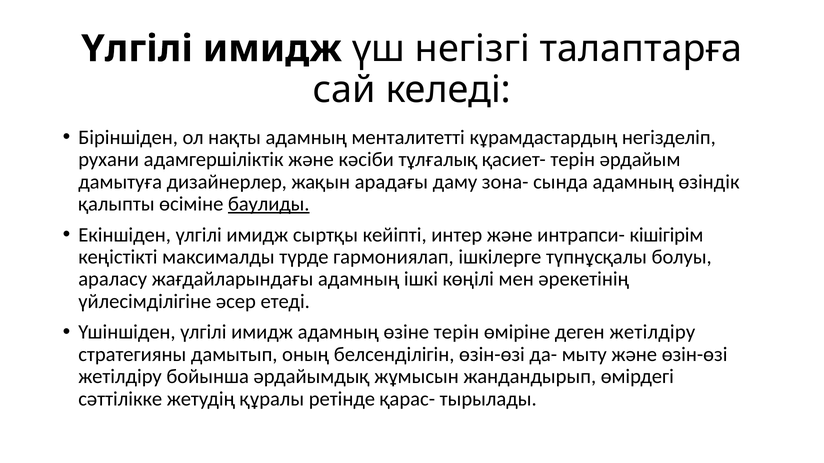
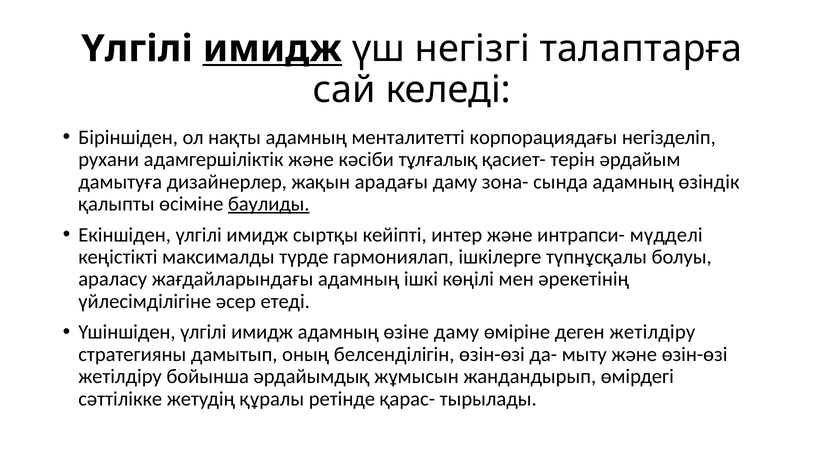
имидж at (272, 49) underline: none -> present
кұрамдастардың: кұрамдастардың -> корпорациядағы
кішігірім: кішігірім -> мүдделі
өзіне терін: терін -> даму
